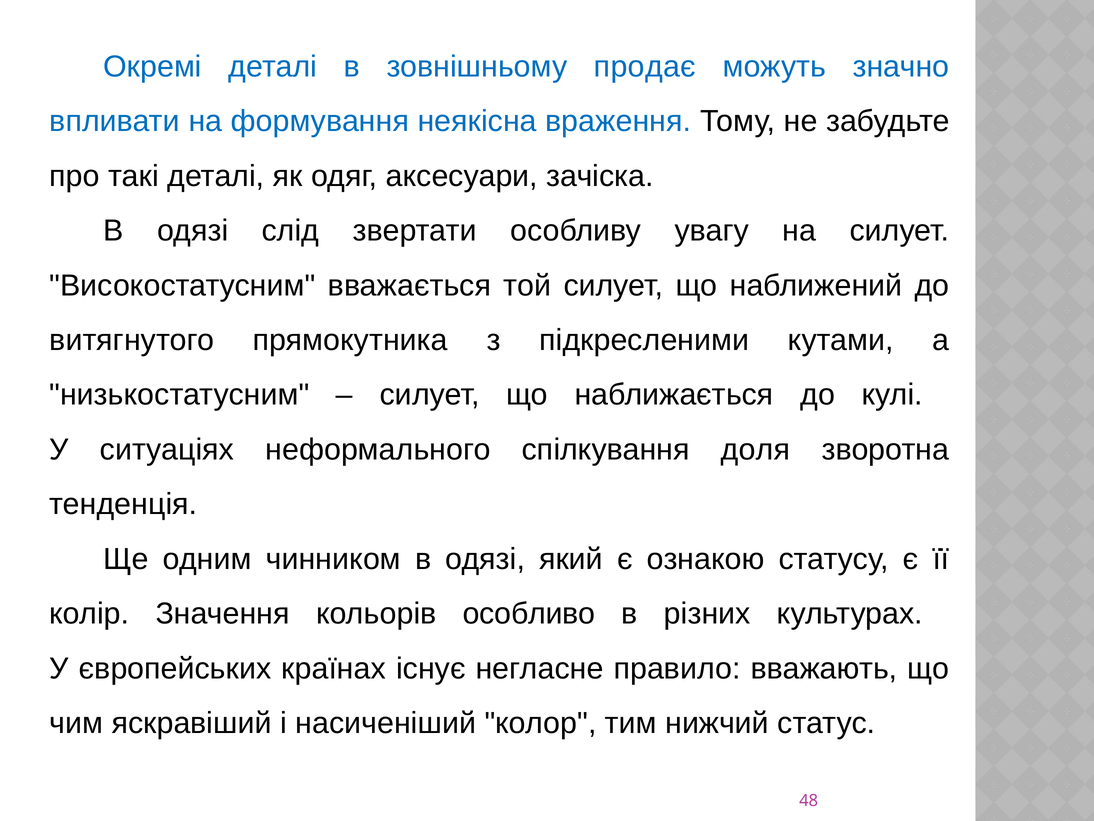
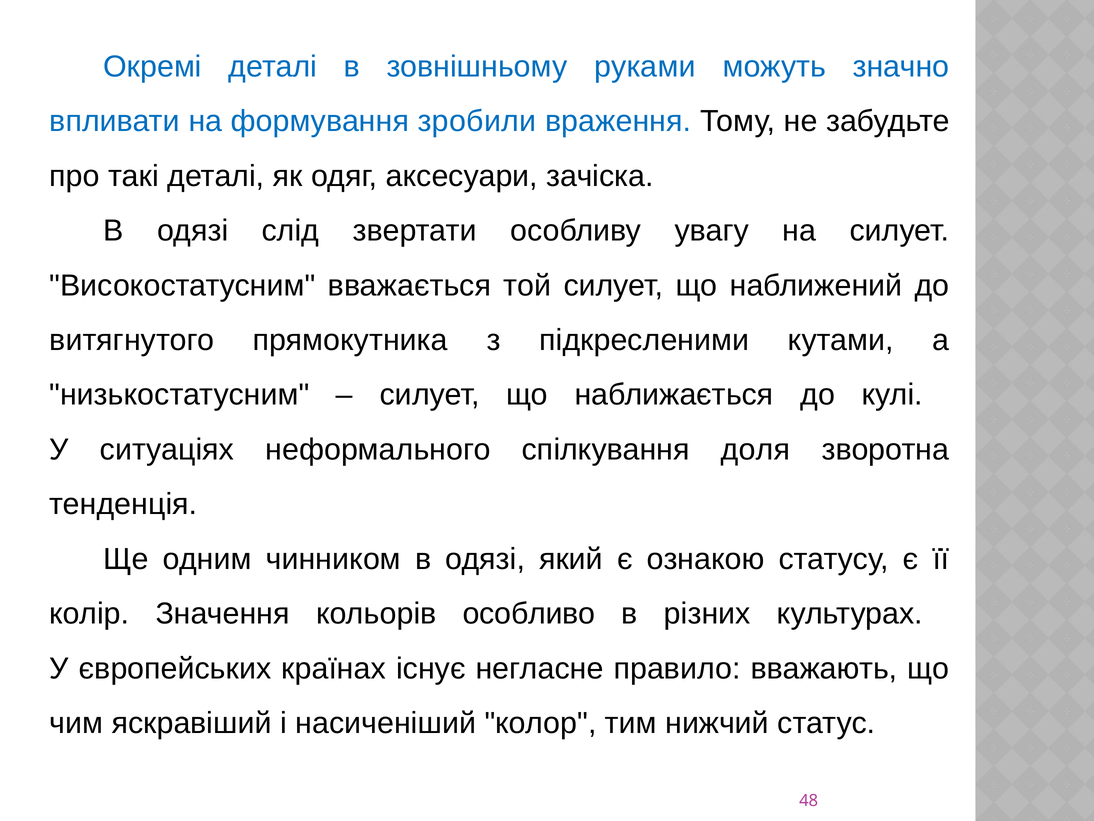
продає: продає -> руками
неякісна: неякісна -> зробили
